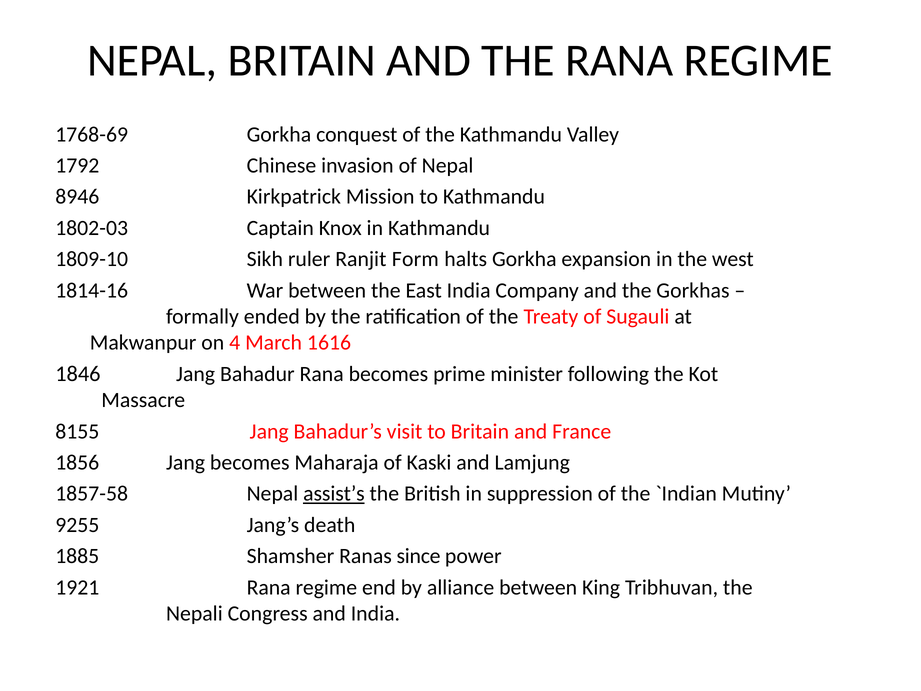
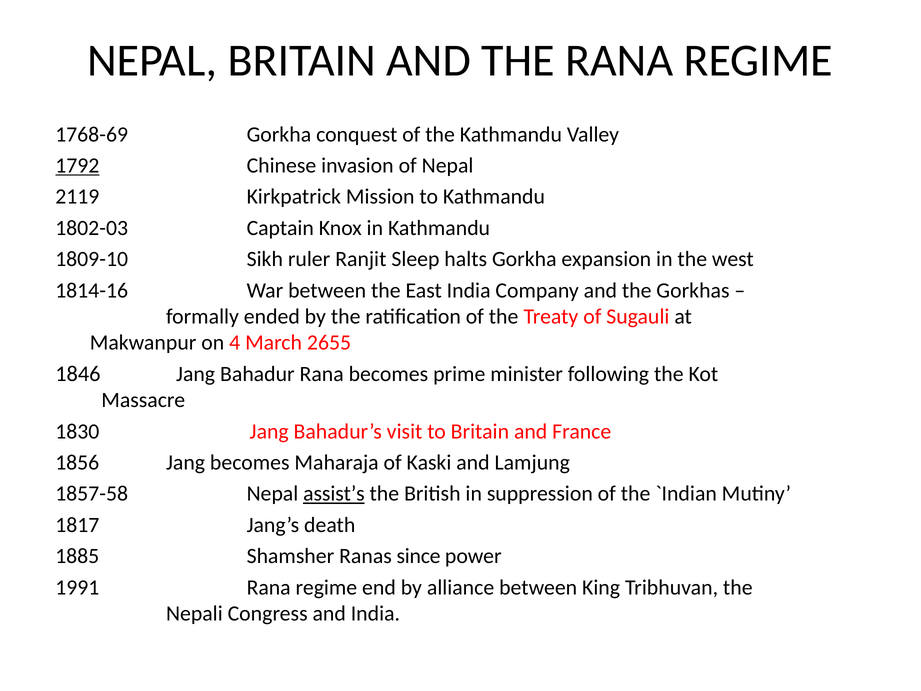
1792 underline: none -> present
8946: 8946 -> 2119
Form: Form -> Sleep
1616: 1616 -> 2655
8155: 8155 -> 1830
9255: 9255 -> 1817
1921: 1921 -> 1991
